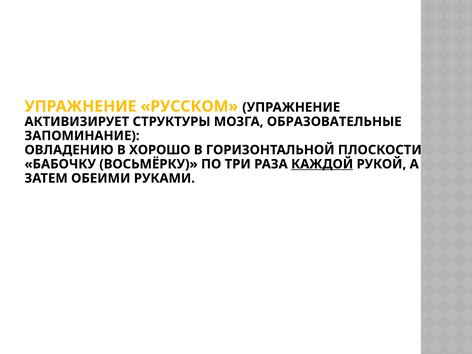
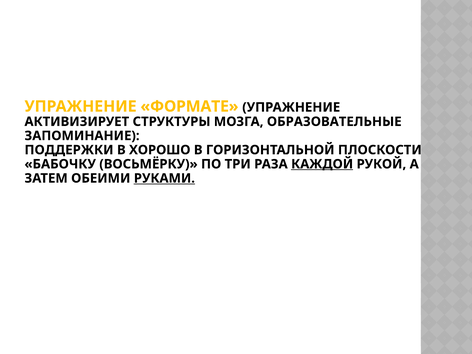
РУССКОМ: РУССКОМ -> ФОРМАТЕ
ОВЛАДЕНИЮ: ОВЛАДЕНИЮ -> ПОДДЕРЖКИ
РУКАМИ underline: none -> present
